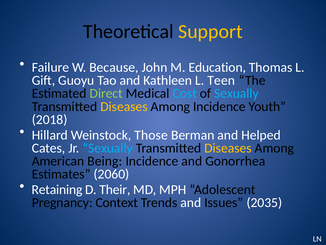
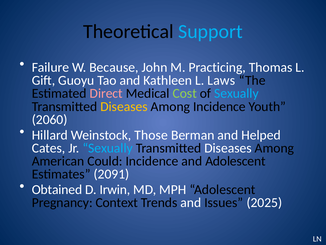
Support colour: yellow -> light blue
Education: Education -> Practicing
Teen: Teen -> Laws
Direct colour: light green -> pink
Cost colour: light blue -> light green
2018: 2018 -> 2060
Diseases at (228, 148) colour: yellow -> white
Being: Being -> Could
and Gonorrhea: Gonorrhea -> Adolescent
2060: 2060 -> 2091
Retaining: Retaining -> Obtained
Their: Their -> Irwin
2035: 2035 -> 2025
